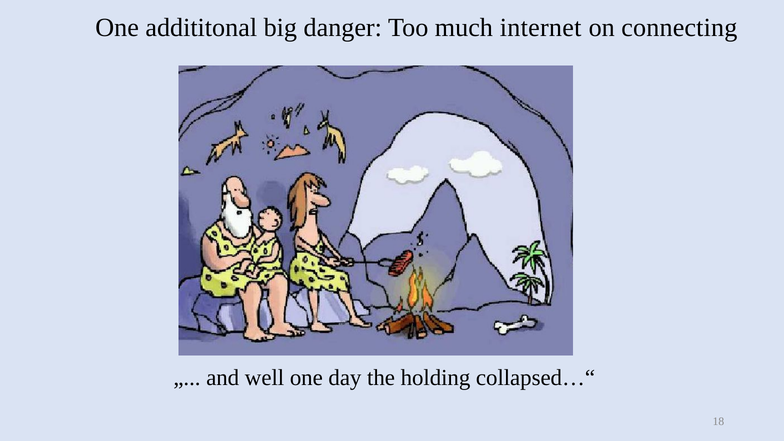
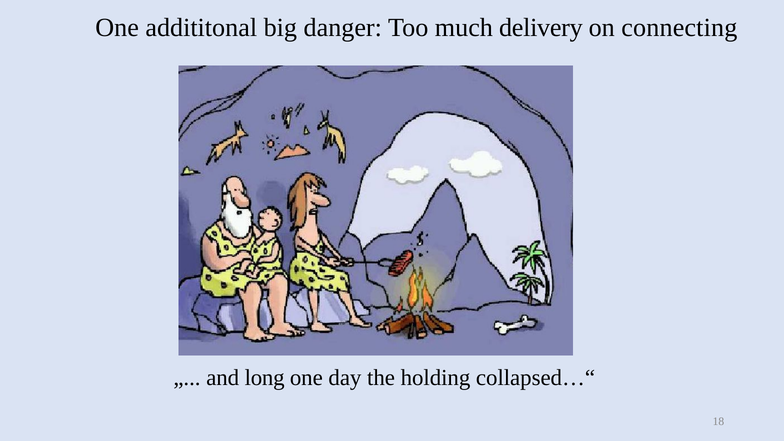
internet: internet -> delivery
well: well -> long
